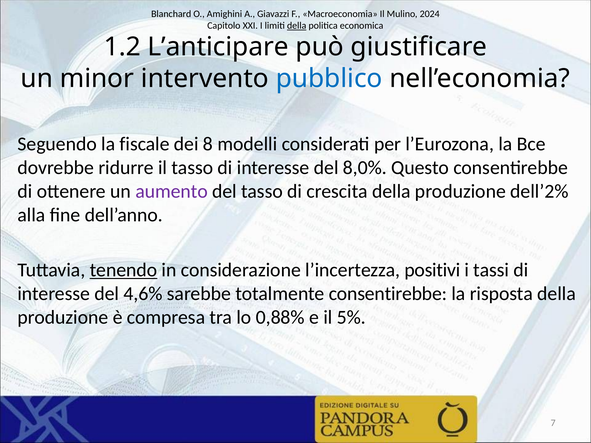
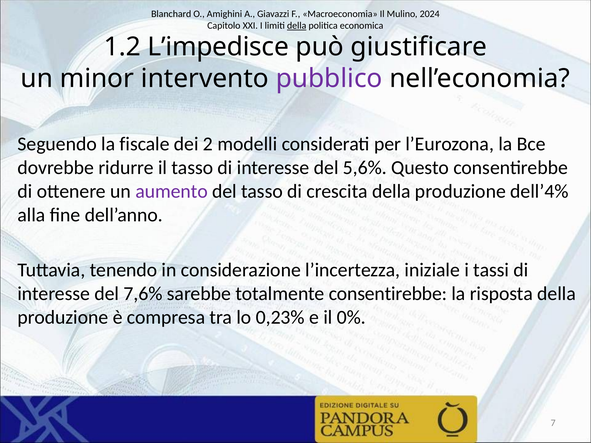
L’anticipare: L’anticipare -> L’impedisce
pubblico colour: blue -> purple
8: 8 -> 2
8,0%: 8,0% -> 5,6%
dell’2%: dell’2% -> dell’4%
tenendo underline: present -> none
positivi: positivi -> iniziale
4,6%: 4,6% -> 7,6%
0,88%: 0,88% -> 0,23%
5%: 5% -> 0%
